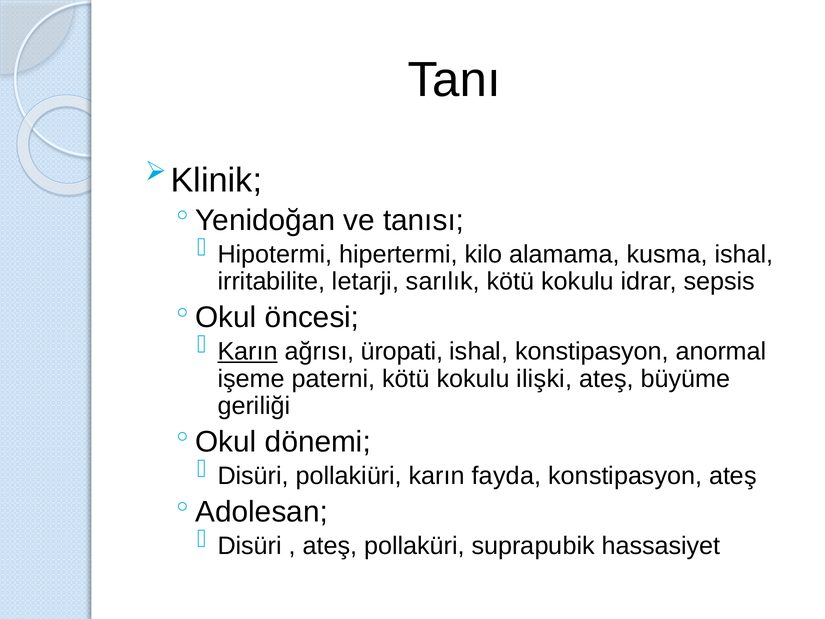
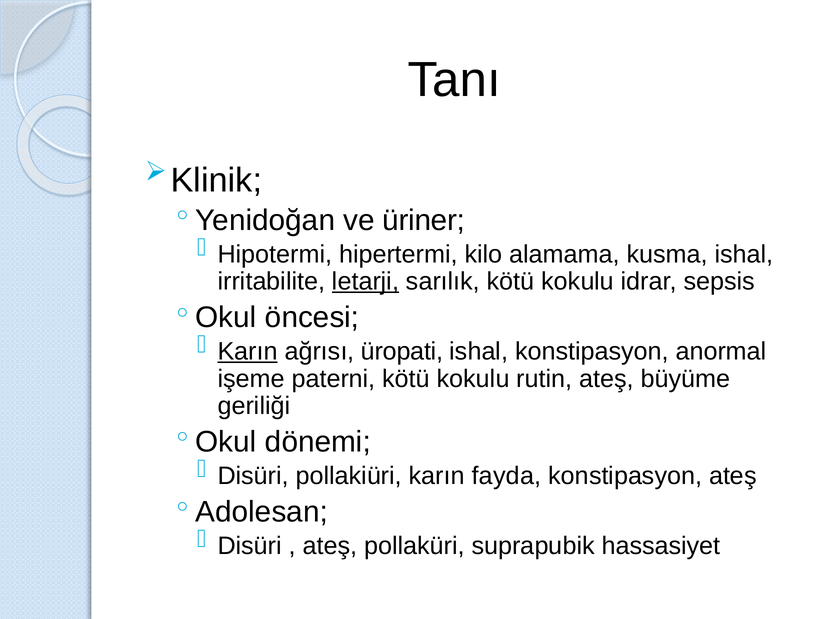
tanısı: tanısı -> üriner
letarji underline: none -> present
ilişki: ilişki -> rutin
